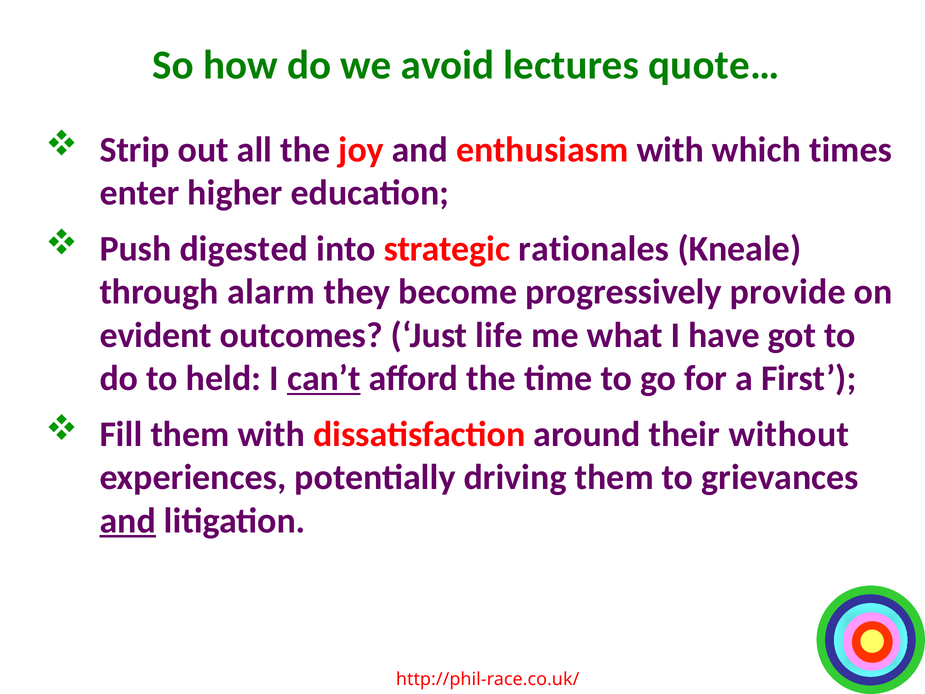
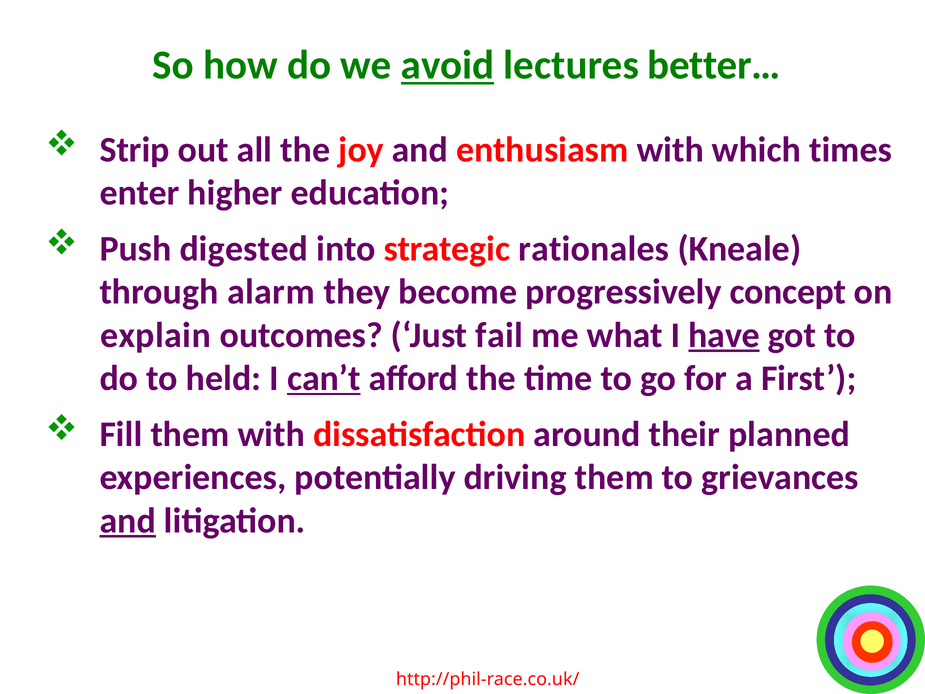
avoid underline: none -> present
quote…: quote… -> better…
provide: provide -> concept
evident: evident -> explain
life: life -> fail
have underline: none -> present
without: without -> planned
